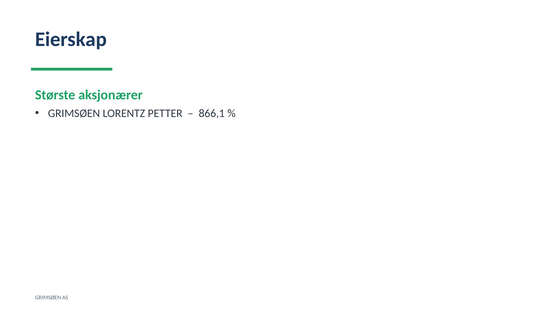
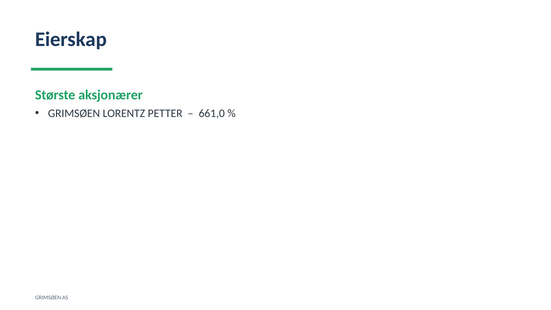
866,1: 866,1 -> 661,0
